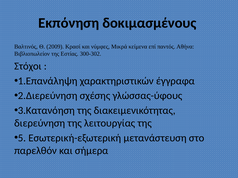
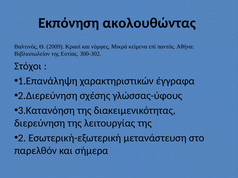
δοκιμασμένους: δοκιμασμένους -> ακολουθώντας
5: 5 -> 2
